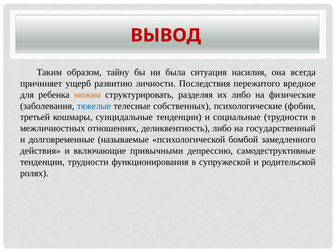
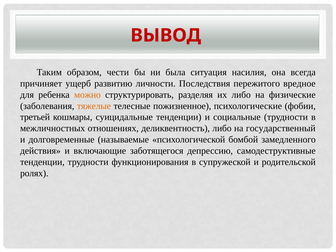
тайну: тайну -> чести
тяжелые colour: blue -> orange
собственных: собственных -> пожизненное
привычными: привычными -> заботящегося
